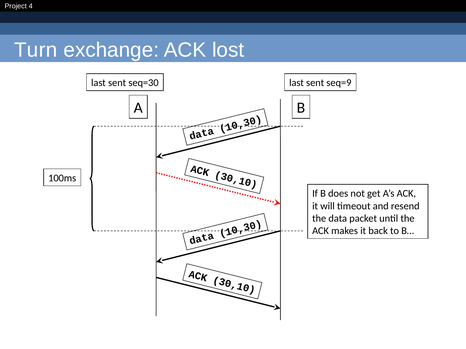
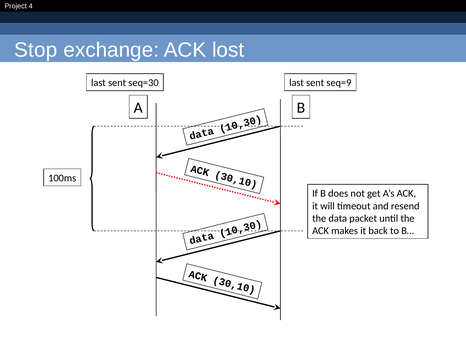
Turn: Turn -> Stop
